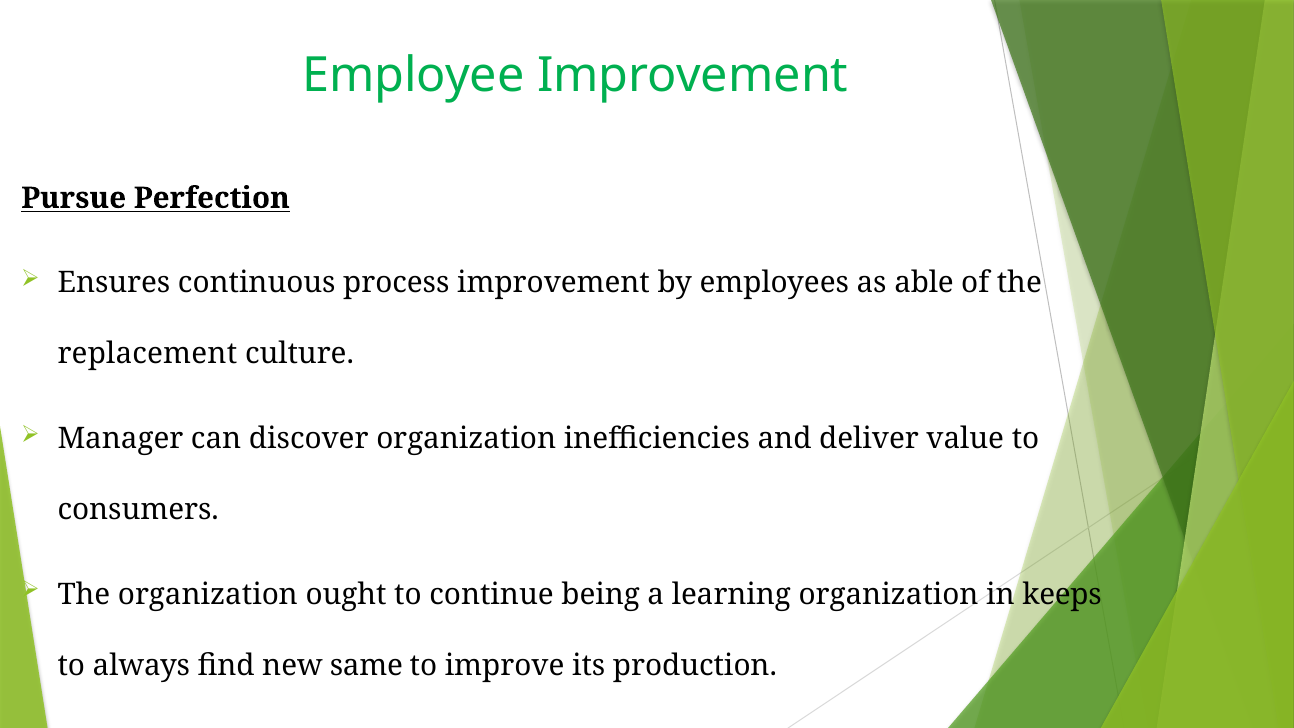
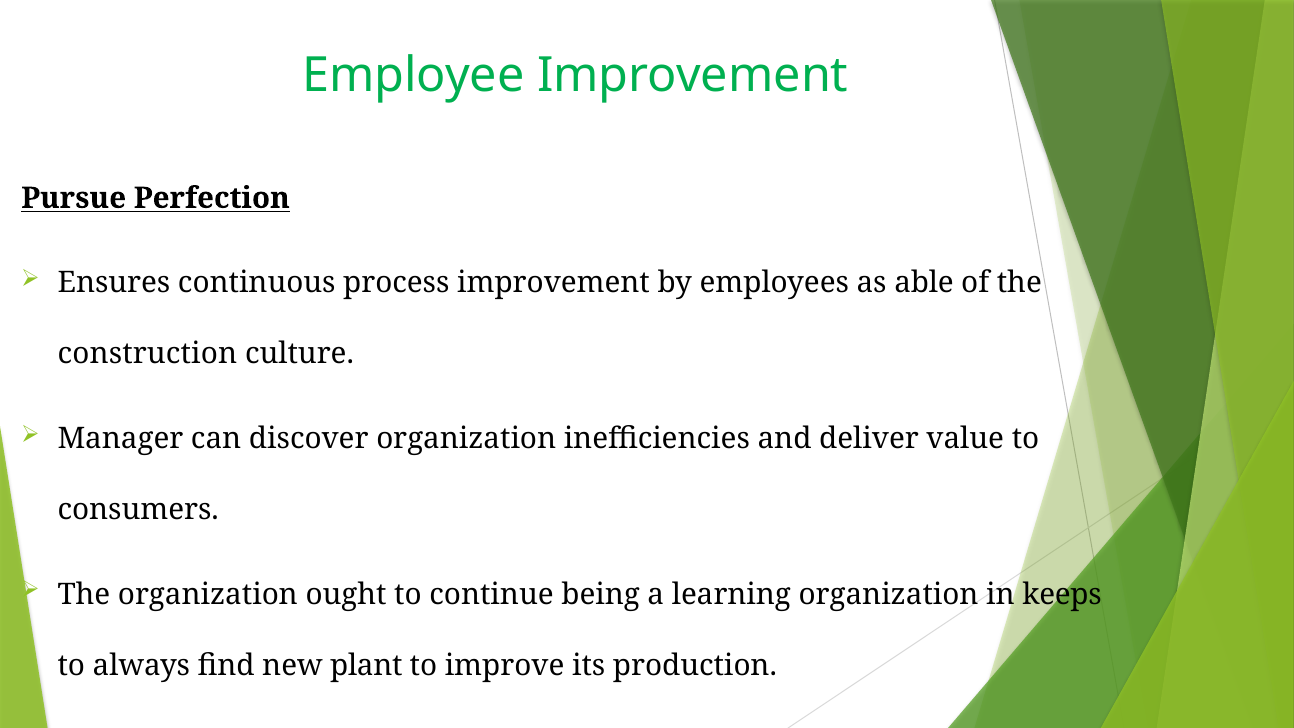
replacement: replacement -> construction
same: same -> plant
